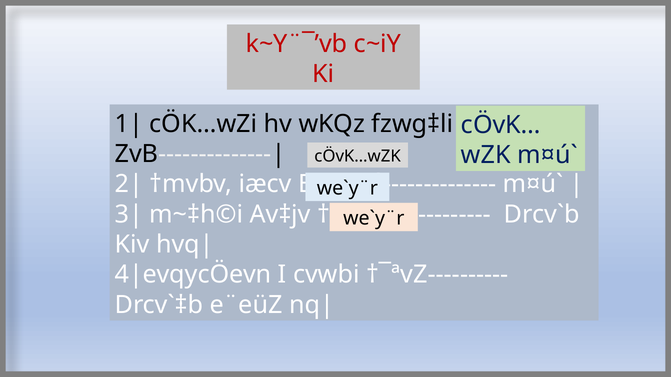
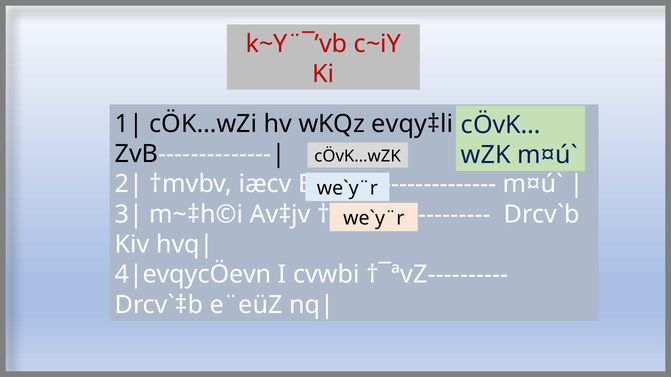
fzwg‡li: fzwg‡li -> evqy‡li
